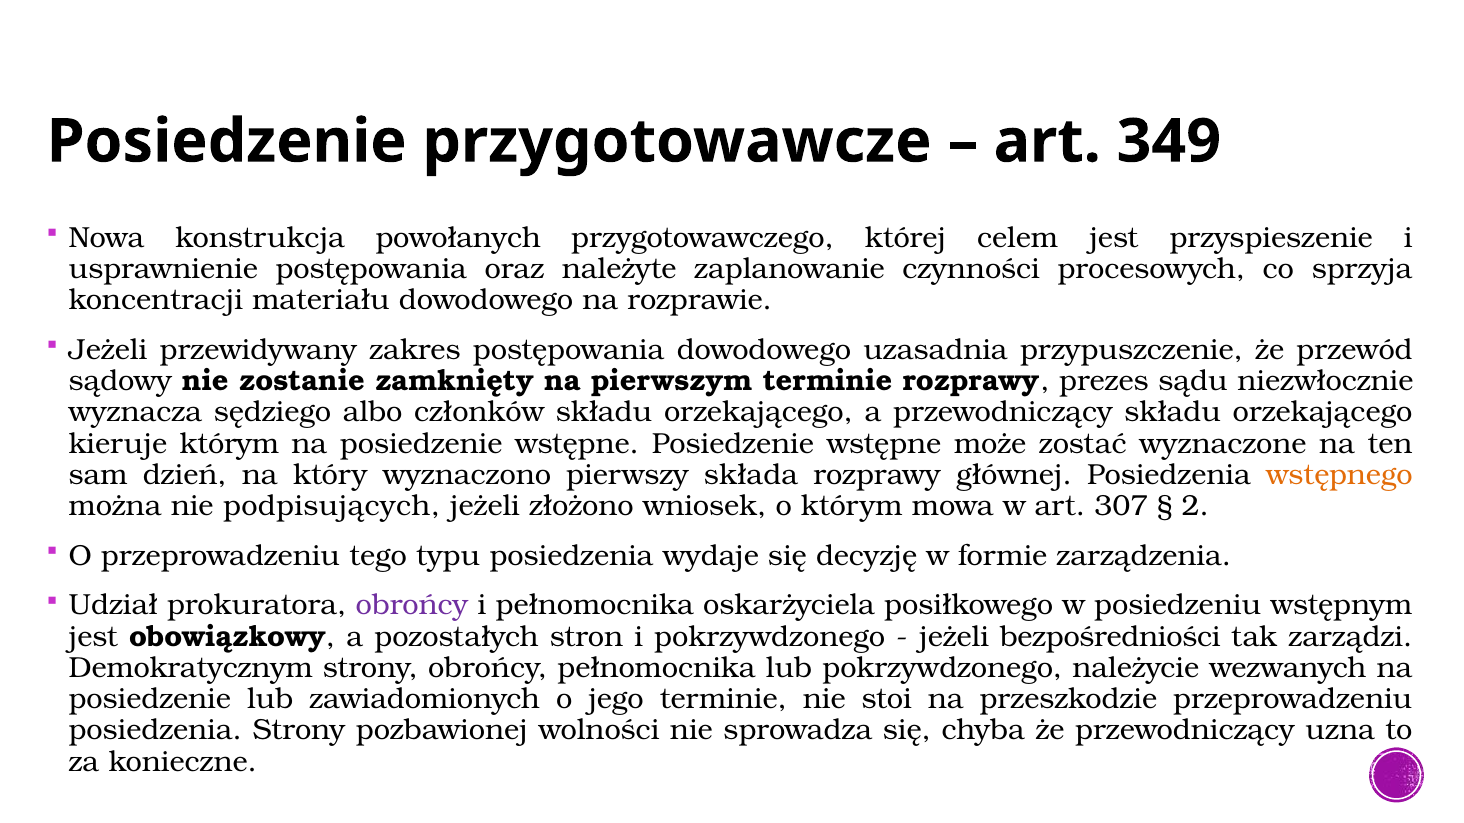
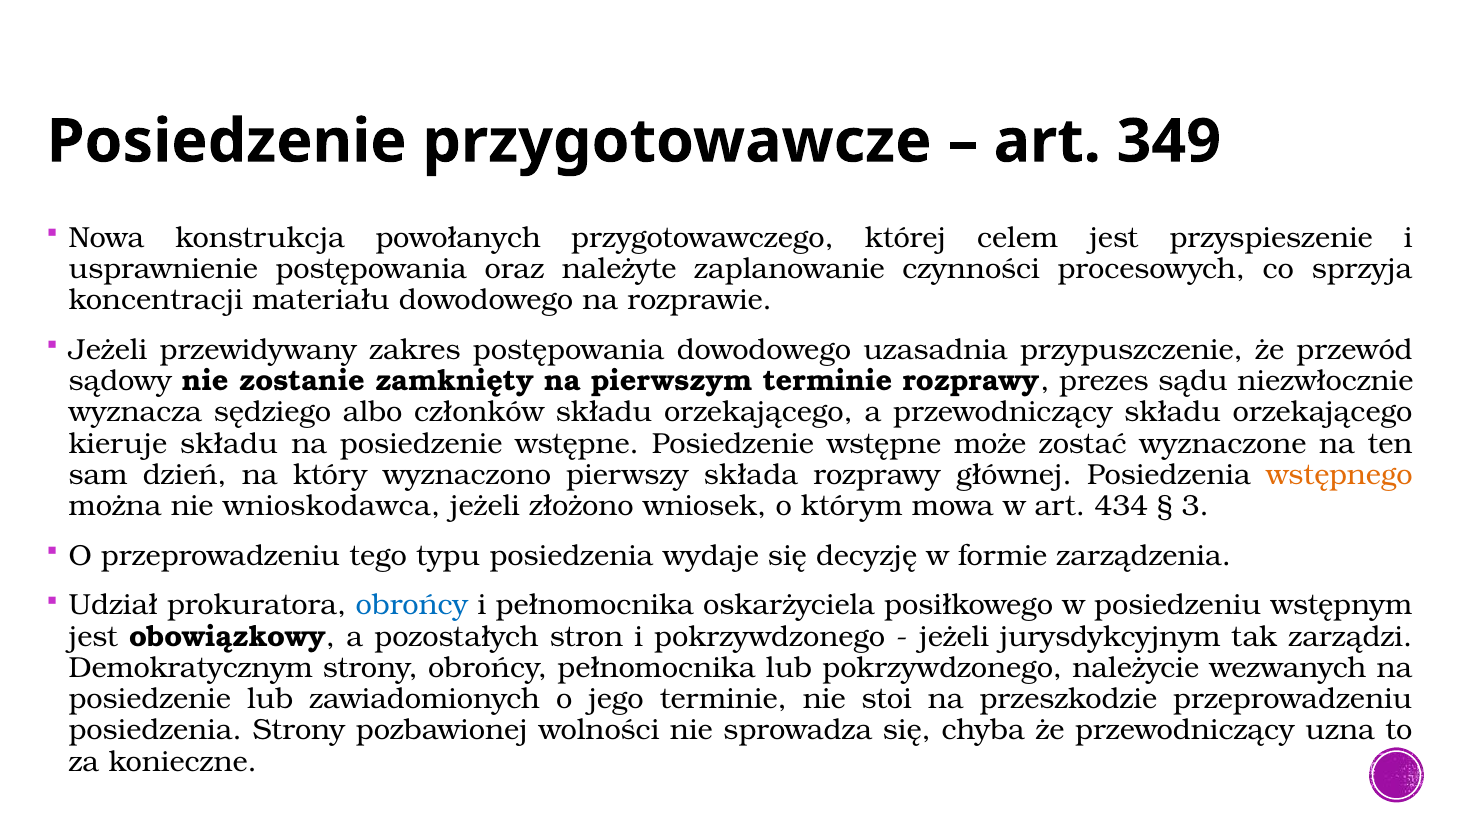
kieruje którym: którym -> składu
podpisujących: podpisujących -> wnioskodawca
307: 307 -> 434
2: 2 -> 3
obrońcy at (412, 606) colour: purple -> blue
bezpośredniości: bezpośredniości -> jurysdykcyjnym
